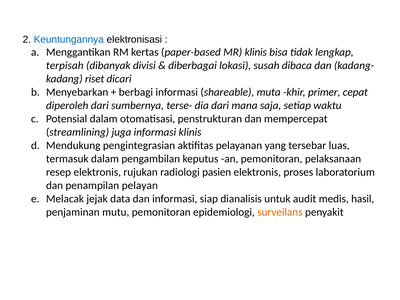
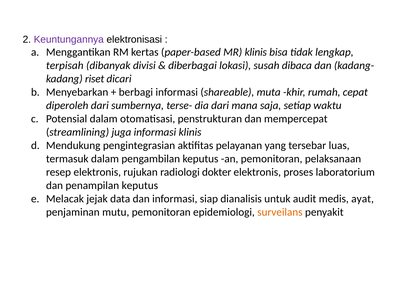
Keuntungannya colour: blue -> purple
primer: primer -> rumah
pasien: pasien -> dokter
penampilan pelayan: pelayan -> keputus
hasil: hasil -> ayat
